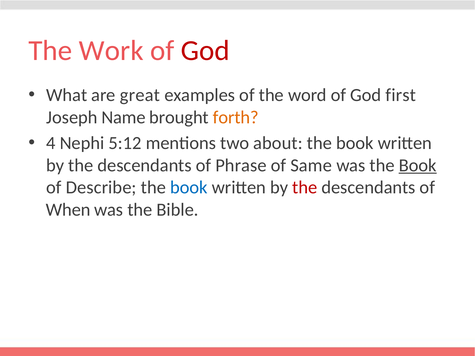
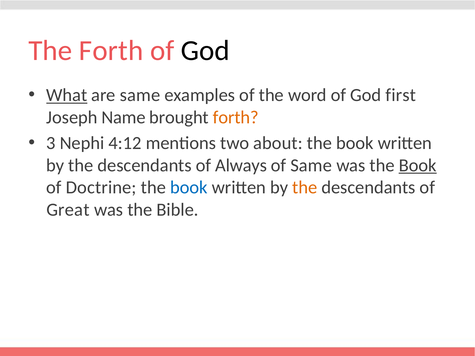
The Work: Work -> Forth
God at (205, 51) colour: red -> black
What underline: none -> present
are great: great -> same
4: 4 -> 3
5:12: 5:12 -> 4:12
Phrase: Phrase -> Always
Describe: Describe -> Doctrine
the at (305, 188) colour: red -> orange
When: When -> Great
